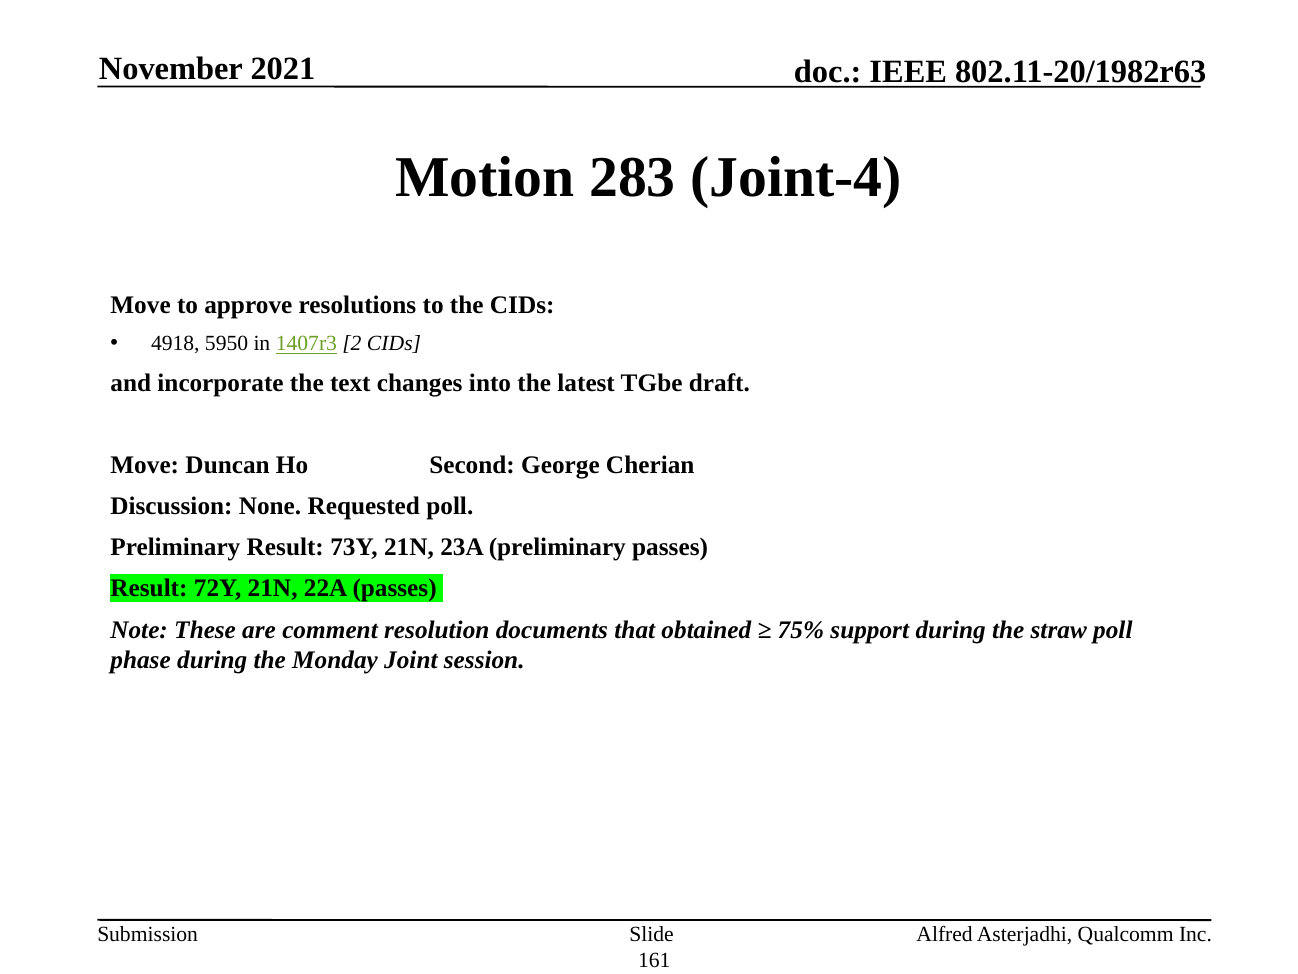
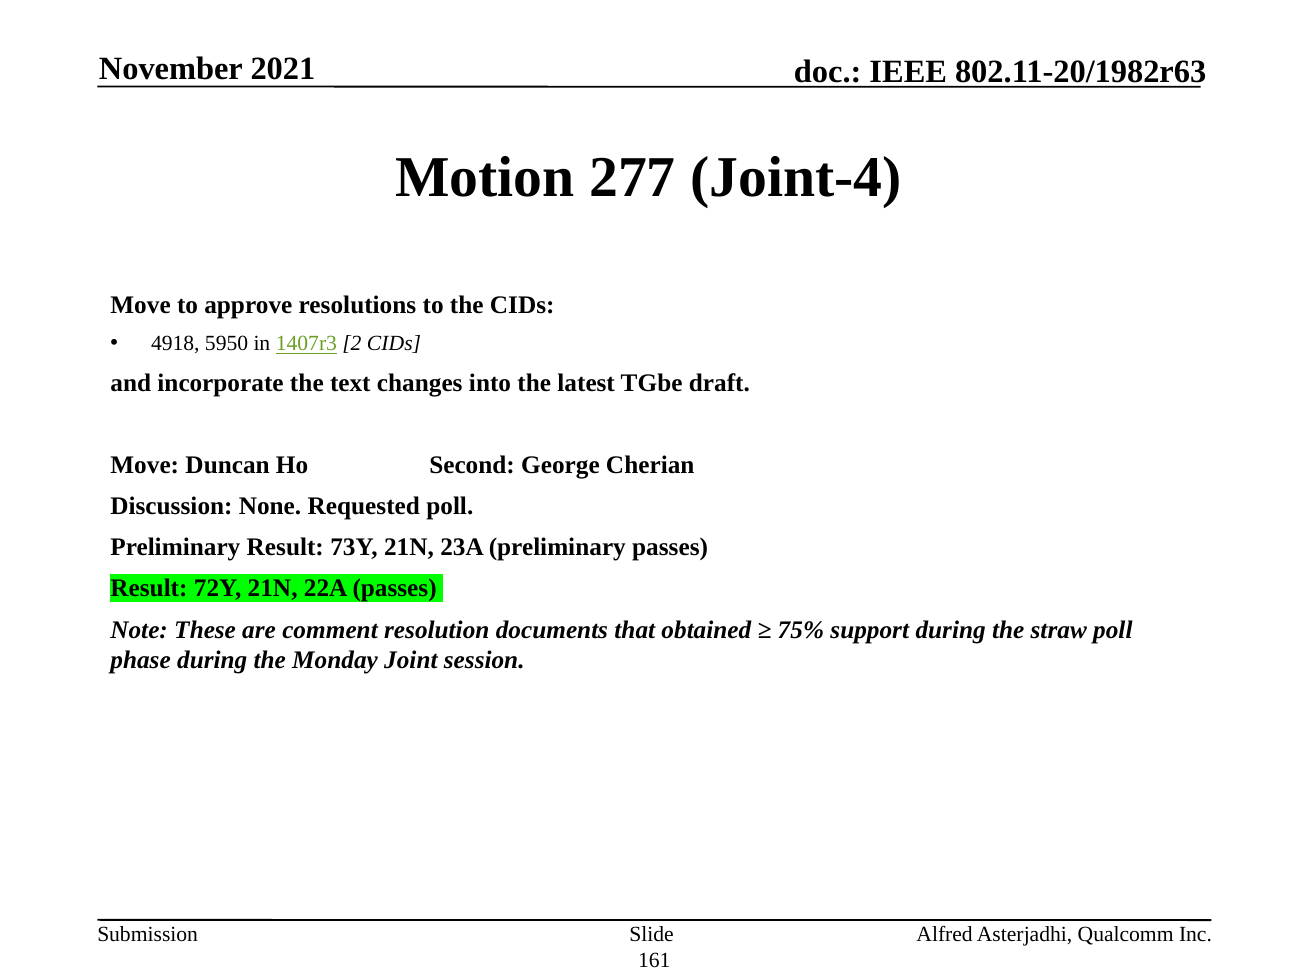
283: 283 -> 277
